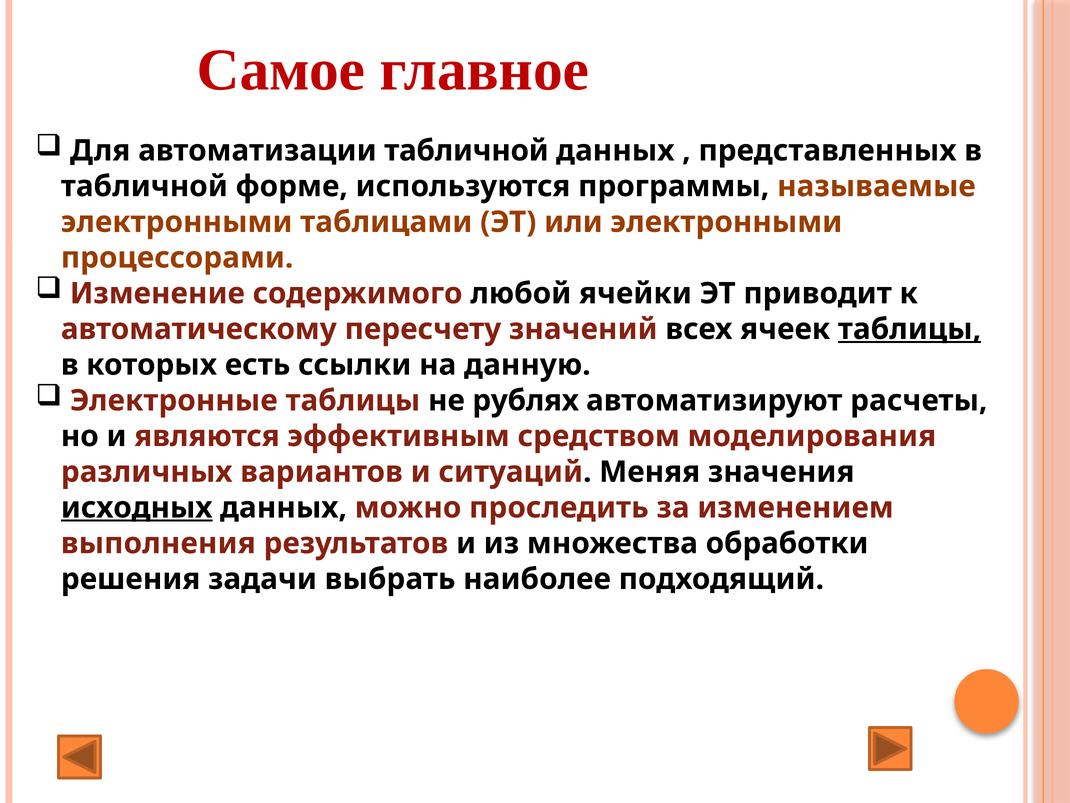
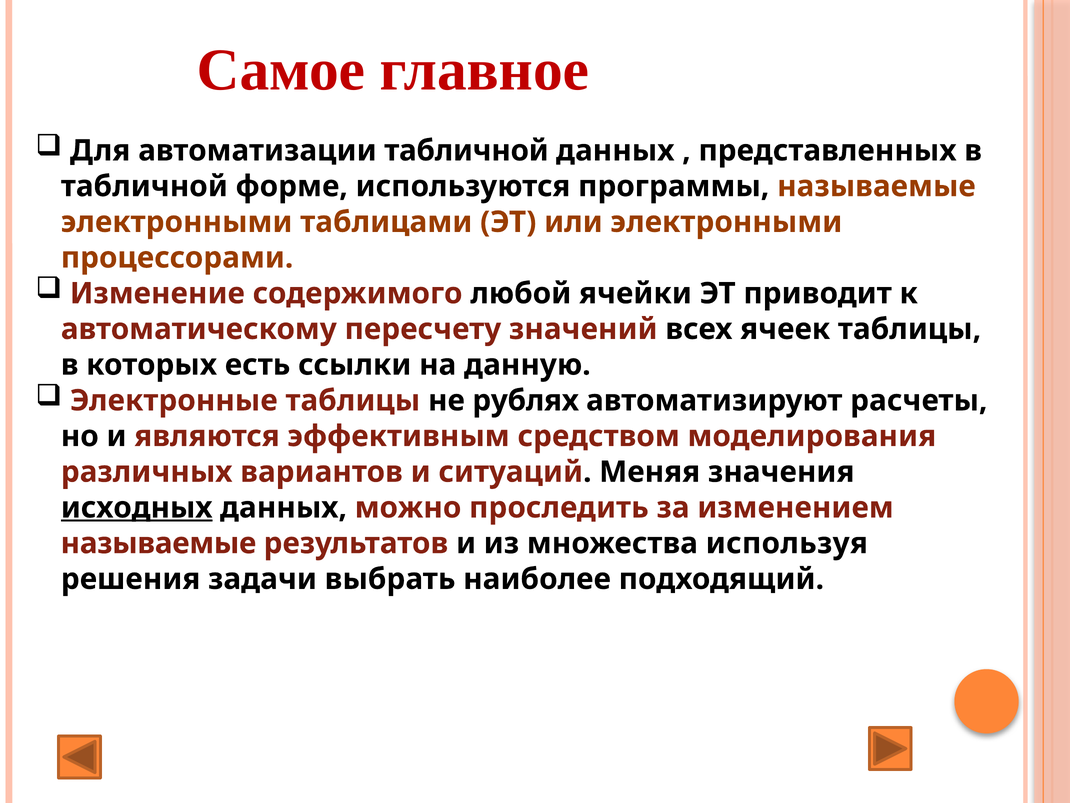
таблицы at (910, 329) underline: present -> none
выполнения at (158, 543): выполнения -> называемые
обработки: обработки -> используя
